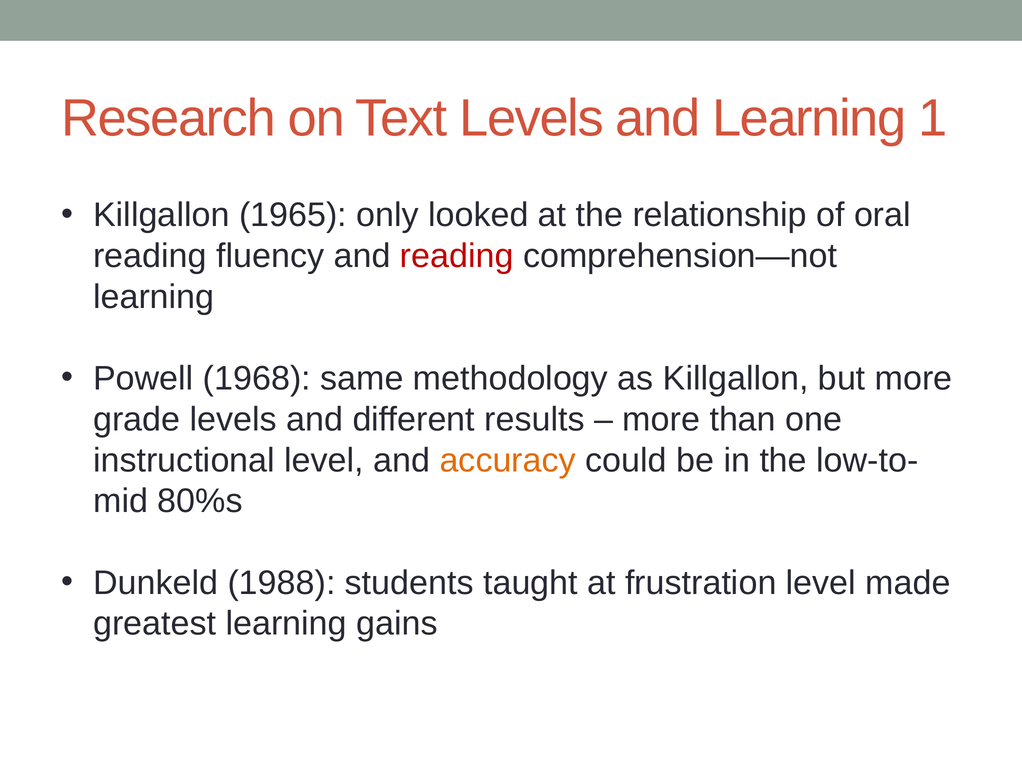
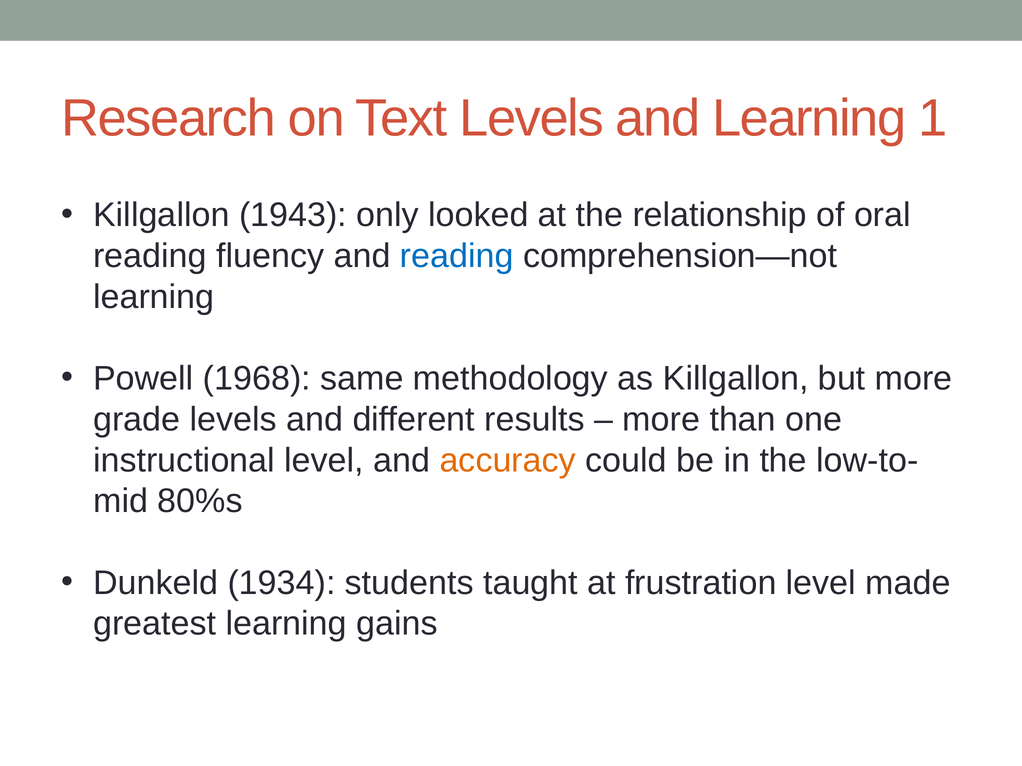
1965: 1965 -> 1943
reading at (457, 256) colour: red -> blue
1988: 1988 -> 1934
